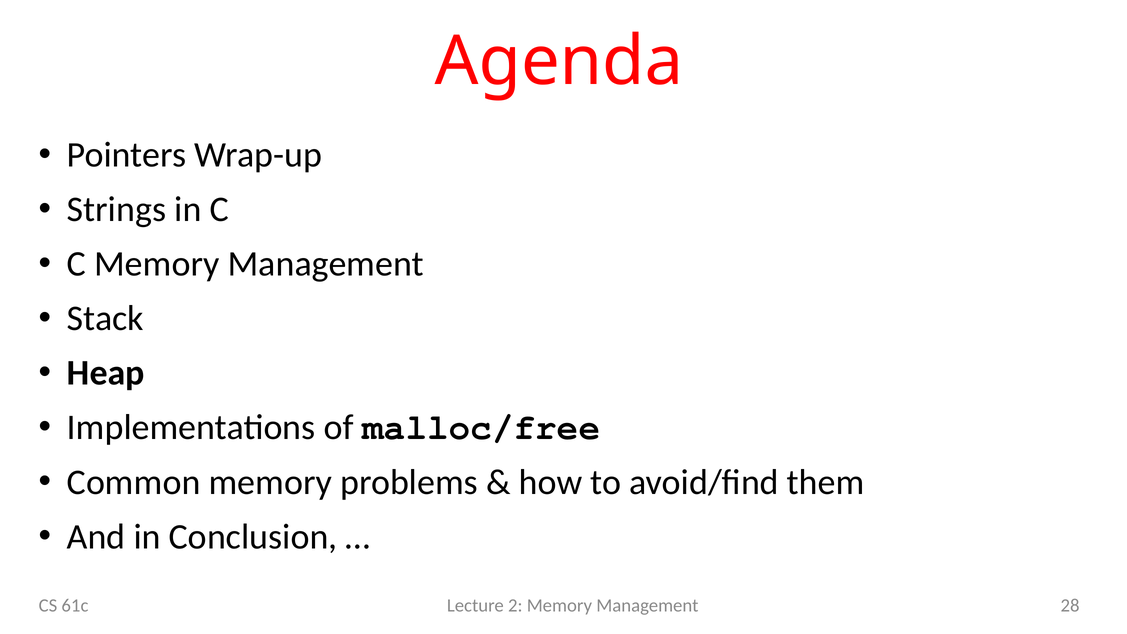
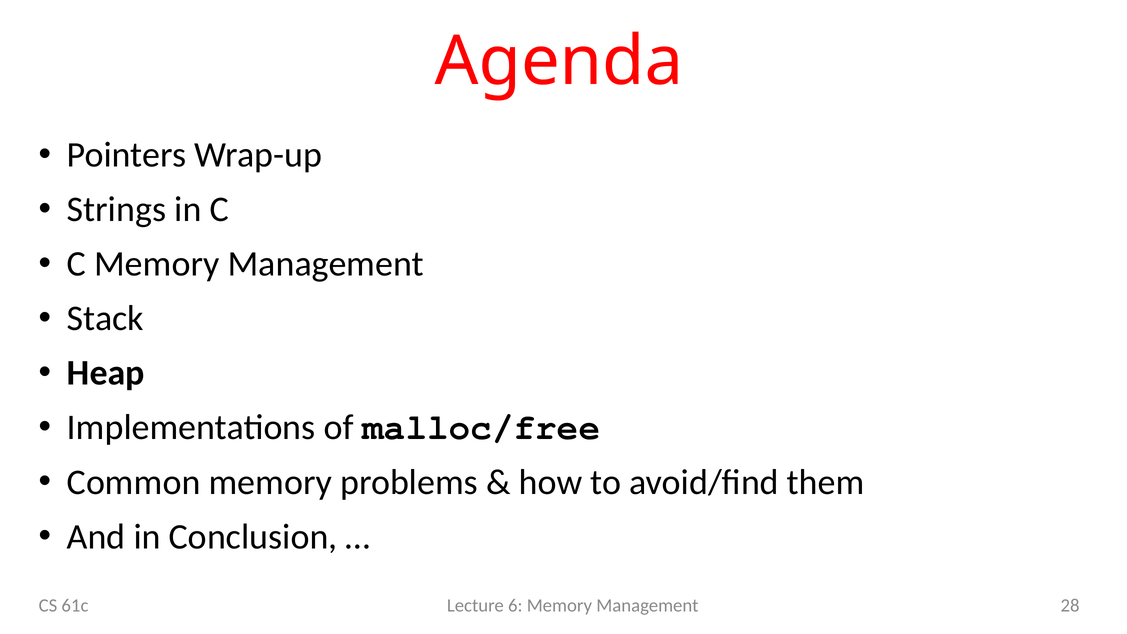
2: 2 -> 6
